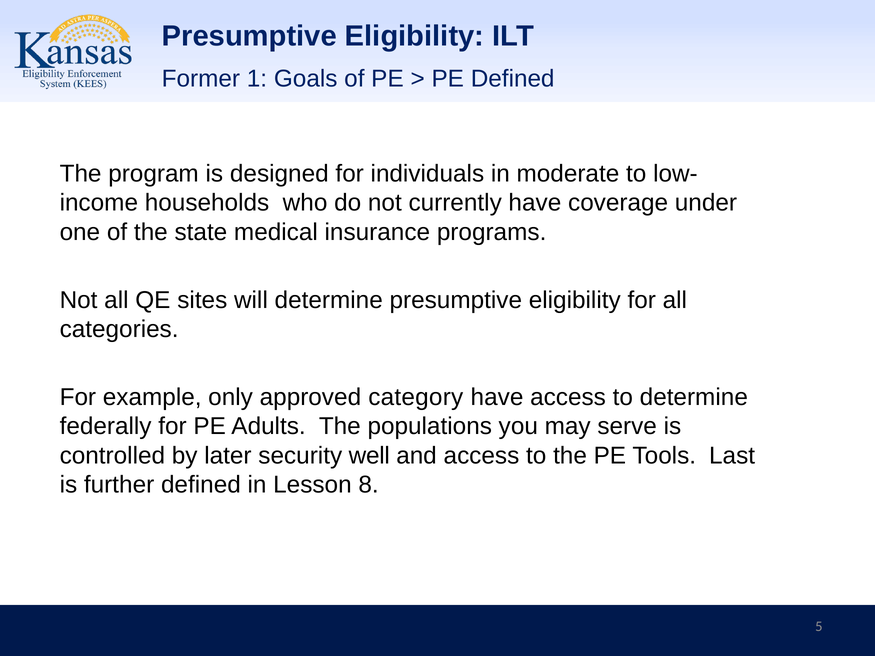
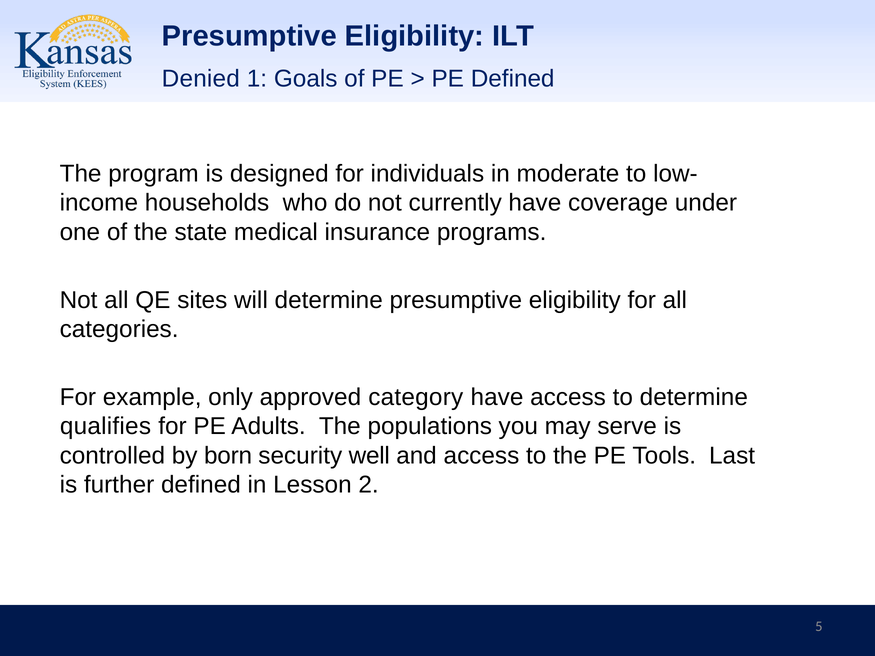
Former: Former -> Denied
federally: federally -> qualifies
later: later -> born
8: 8 -> 2
